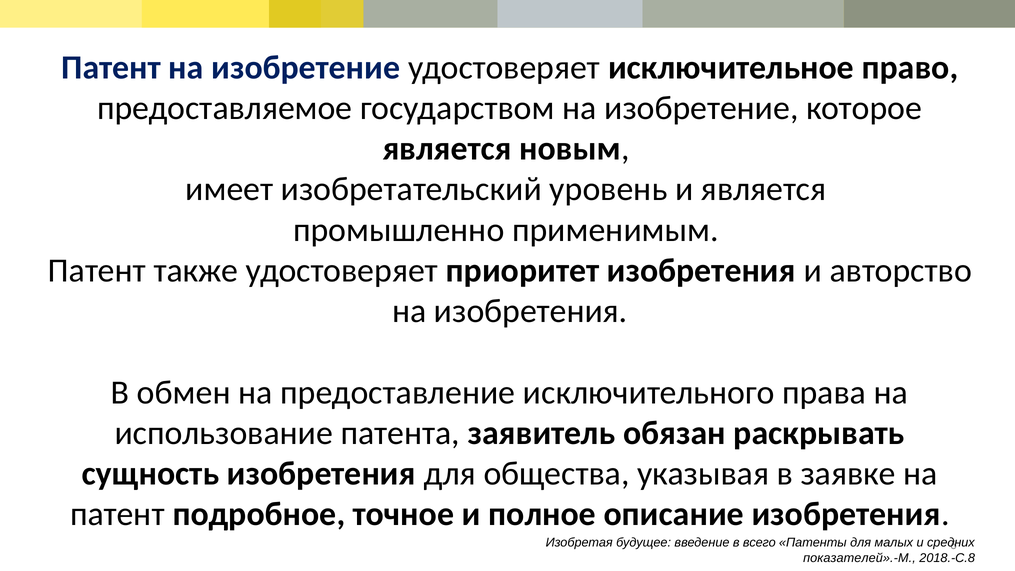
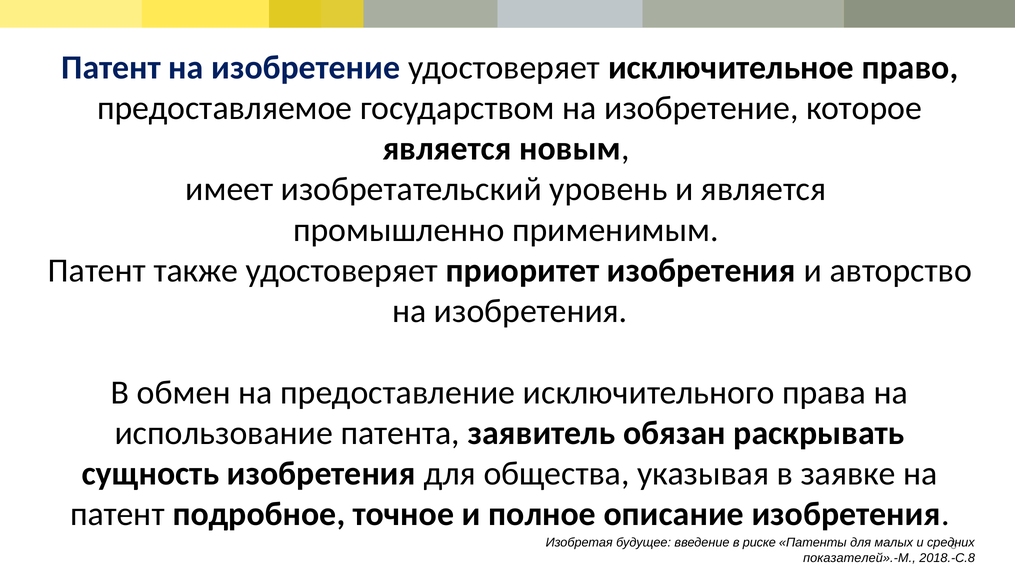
всего: всего -> риске
